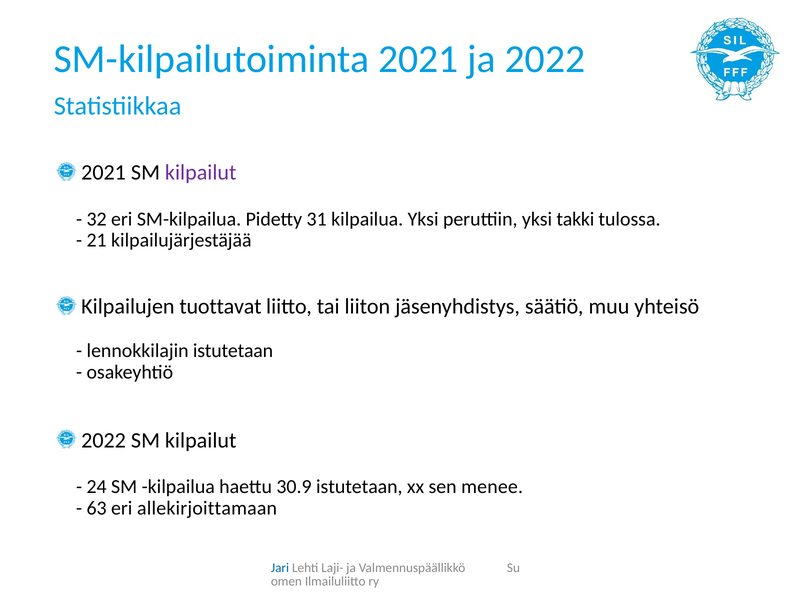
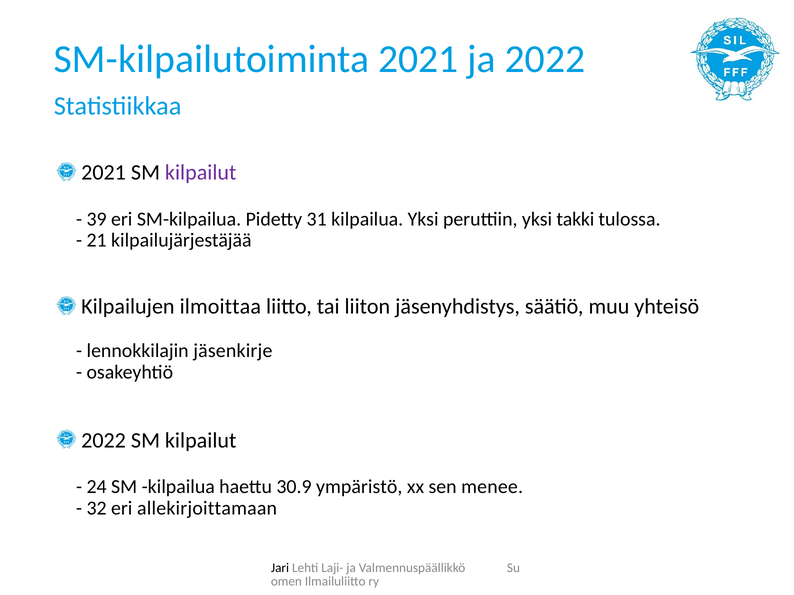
32: 32 -> 39
tuottavat: tuottavat -> ilmoittaa
lennokkilajin istutetaan: istutetaan -> jäsenkirje
30.9 istutetaan: istutetaan -> ympäristö
63: 63 -> 32
Jari colour: blue -> black
